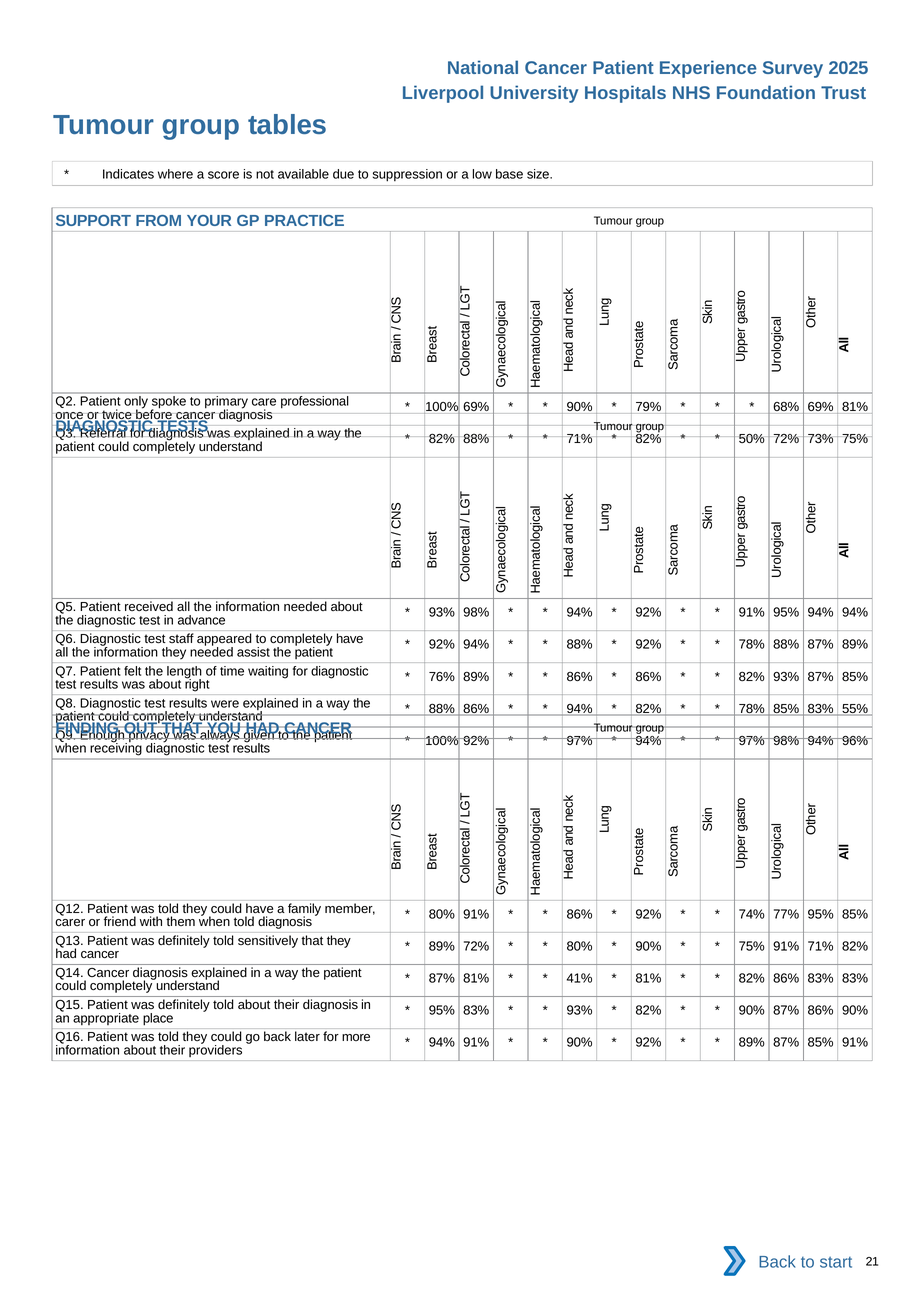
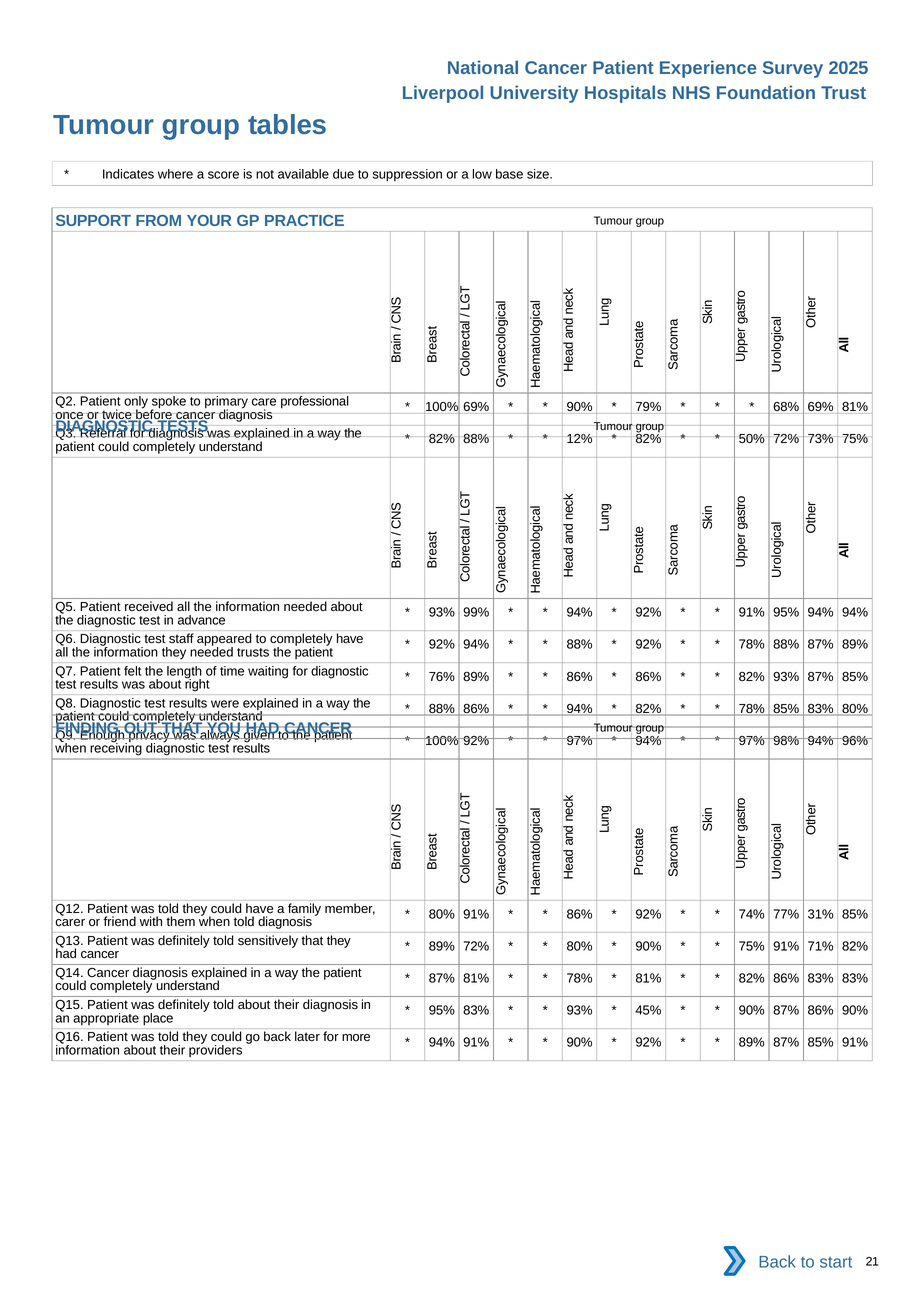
71% at (580, 439): 71% -> 12%
93% 98%: 98% -> 99%
assist: assist -> trusts
83% 55%: 55% -> 80%
77% 95%: 95% -> 31%
41% at (580, 979): 41% -> 78%
82% at (648, 1011): 82% -> 45%
